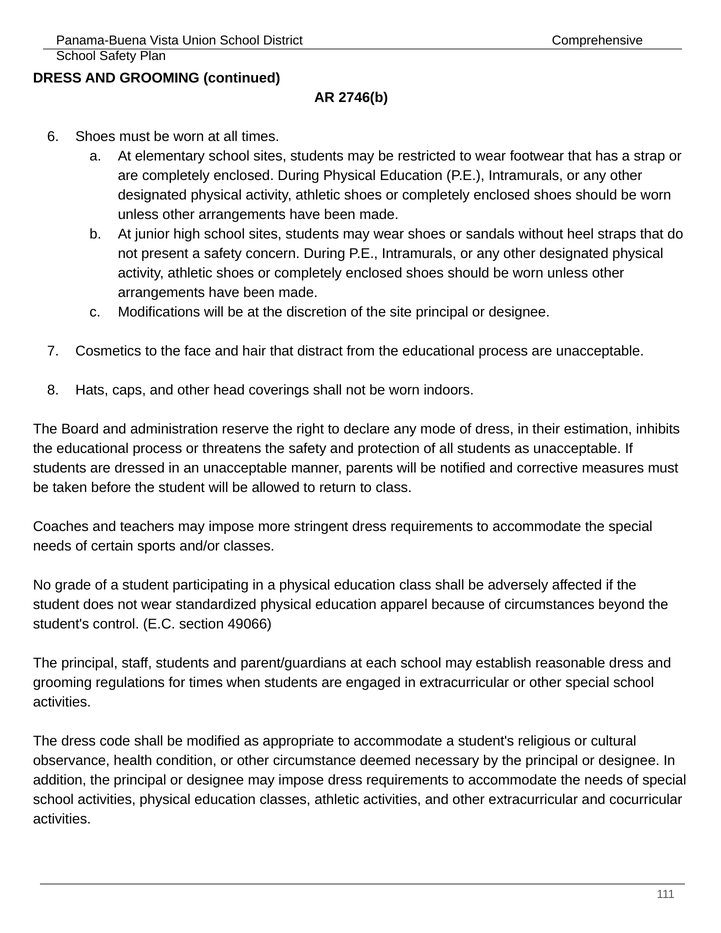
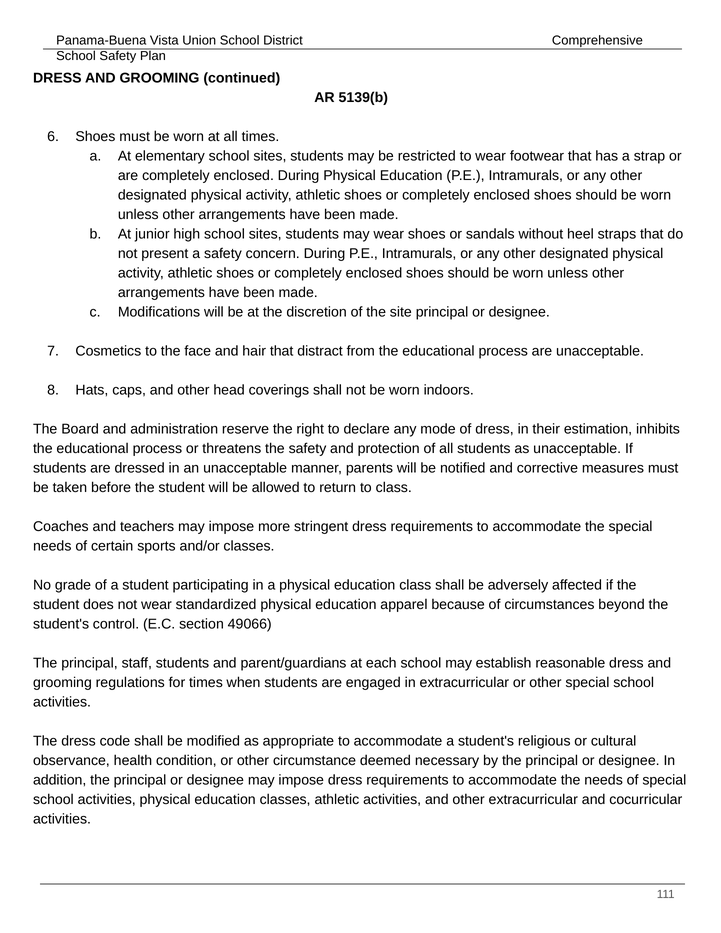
2746(b: 2746(b -> 5139(b
